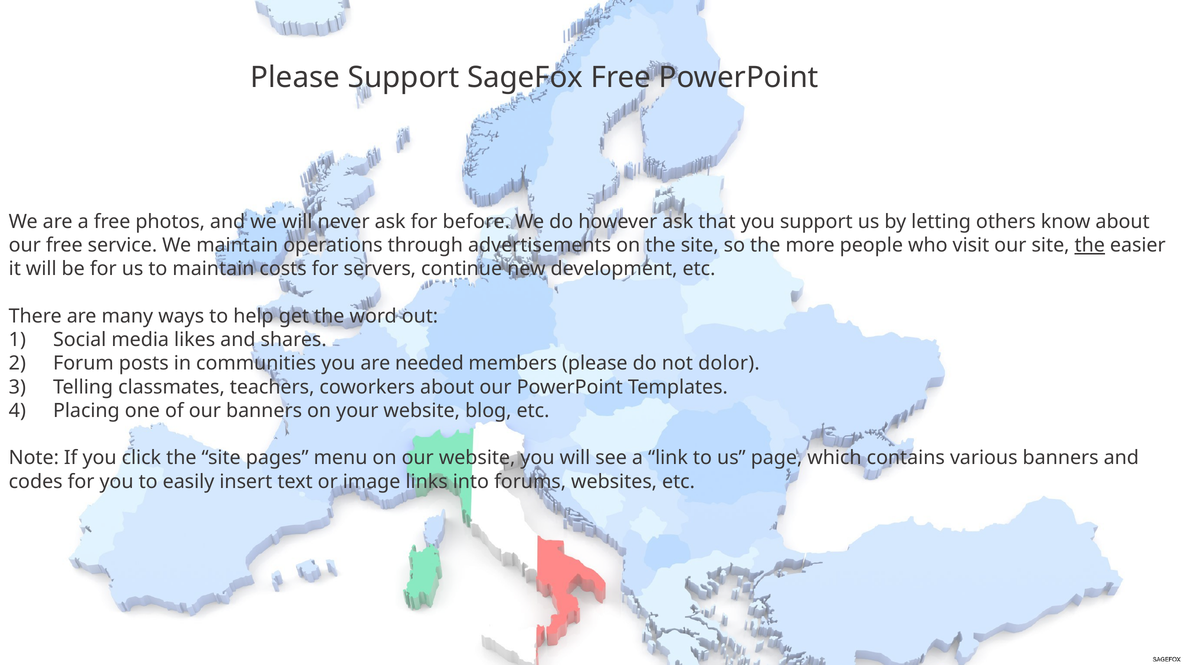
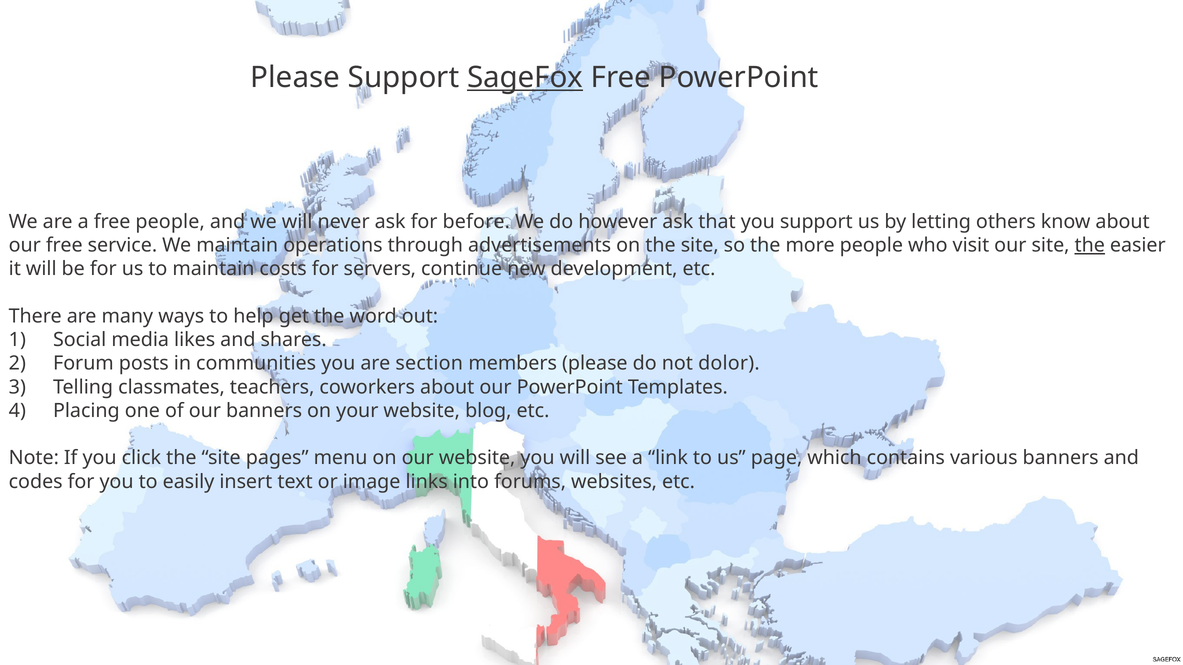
SageFox underline: none -> present
free photos: photos -> people
needed: needed -> section
